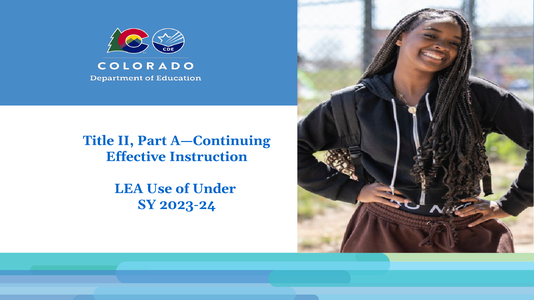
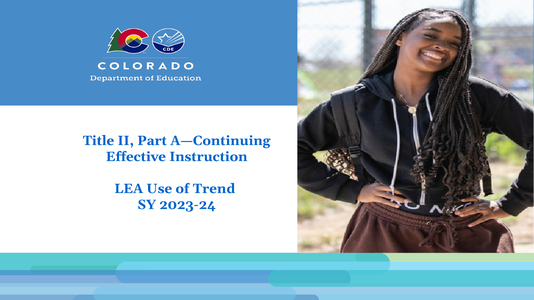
Under: Under -> Trend
